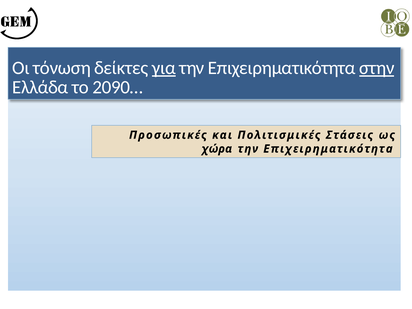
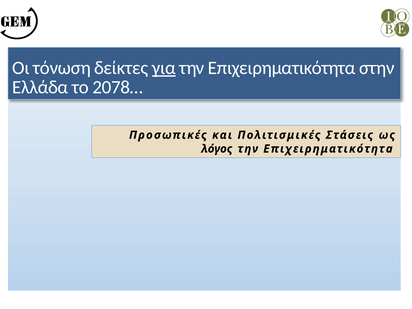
στην underline: present -> none
2090…: 2090… -> 2078…
χώρα: χώρα -> λόγος
